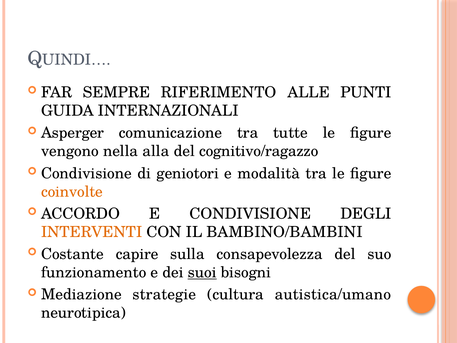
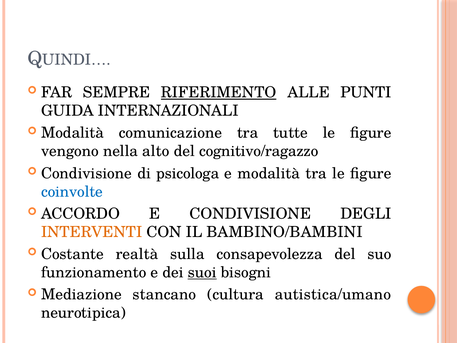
RIFERIMENTO underline: none -> present
Asperger at (73, 133): Asperger -> Modalità
alla: alla -> alto
geniotori: geniotori -> psicologa
coinvolte colour: orange -> blue
capire: capire -> realtà
strategie: strategie -> stancano
